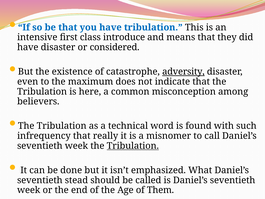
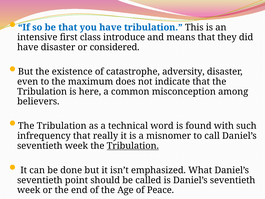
adversity underline: present -> none
stead: stead -> point
Them: Them -> Peace
